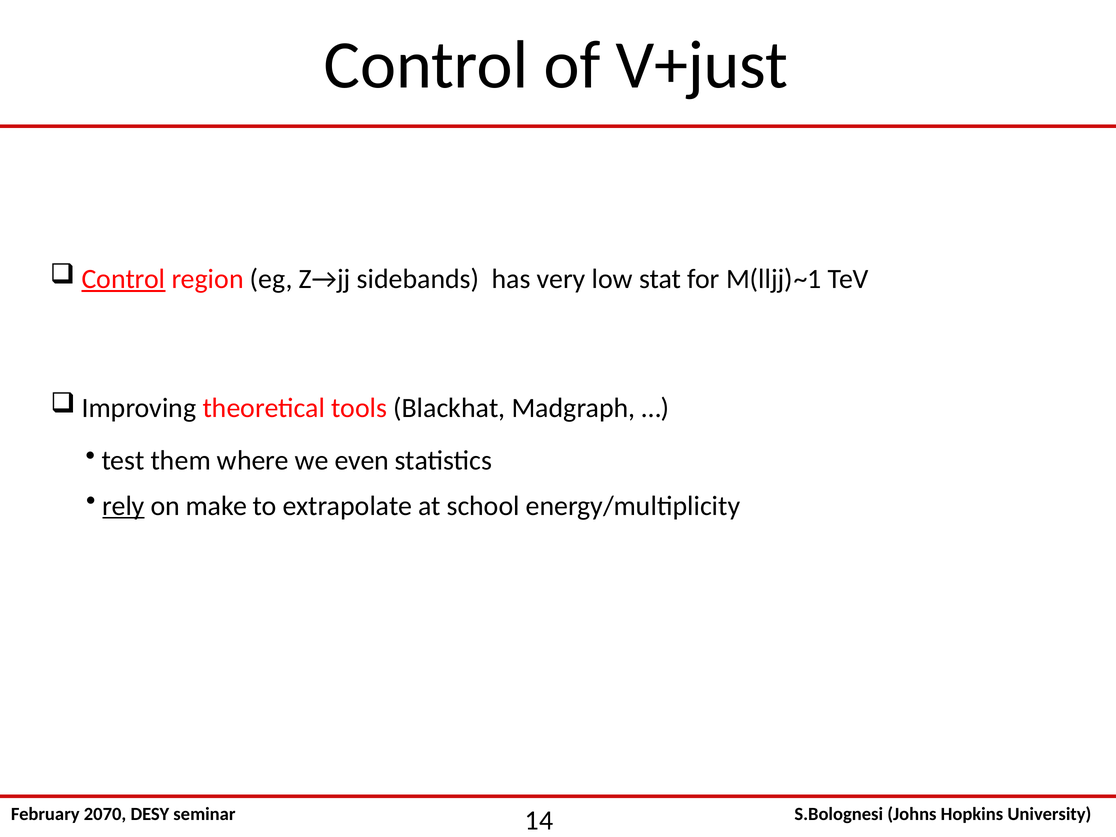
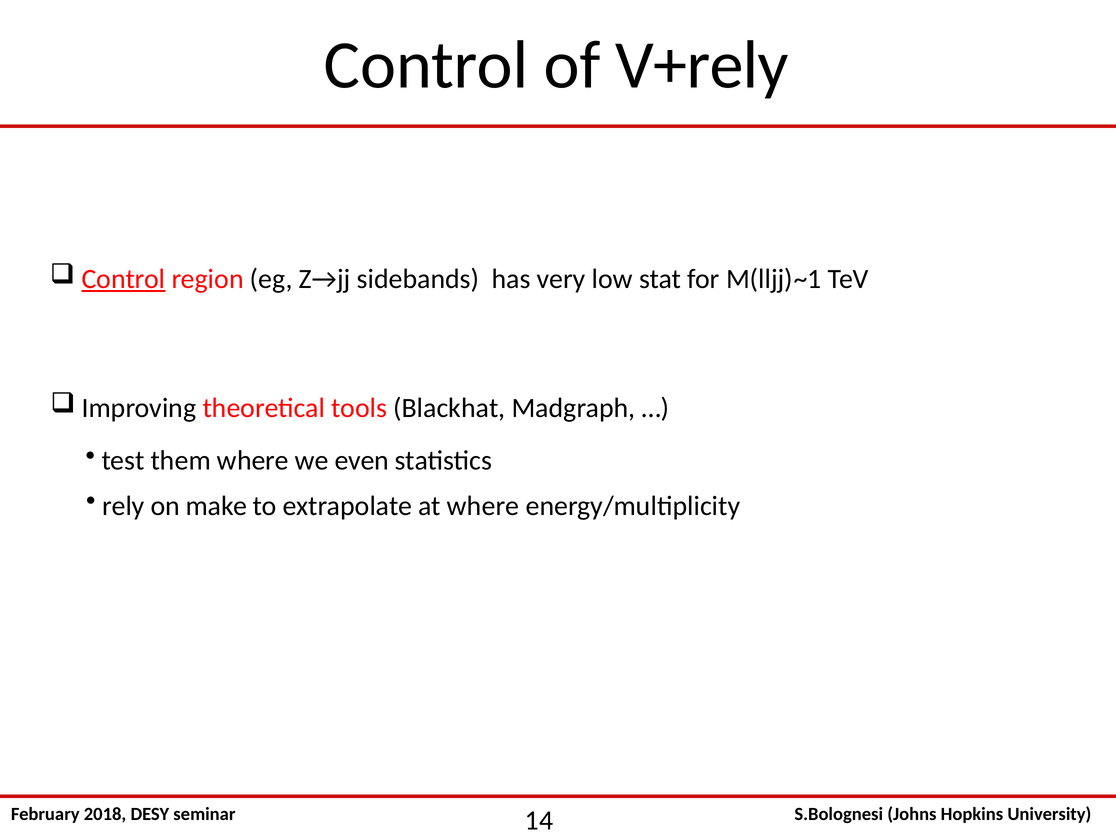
V+just: V+just -> V+rely
rely underline: present -> none
at school: school -> where
2070: 2070 -> 2018
